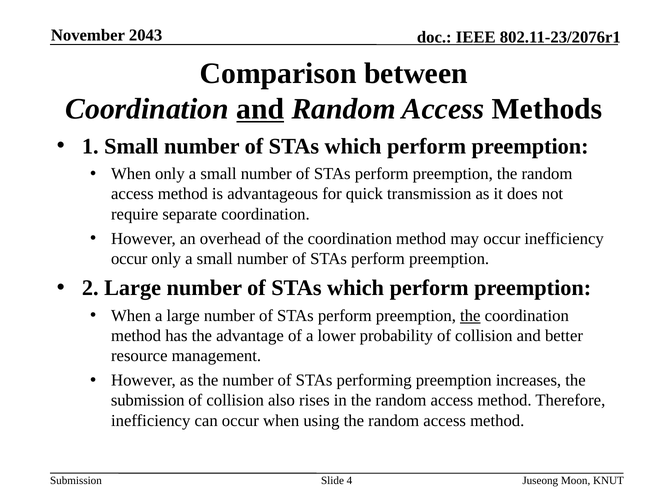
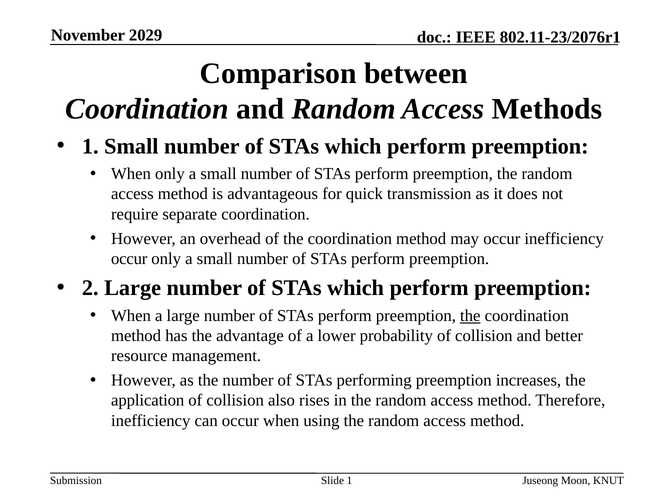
2043: 2043 -> 2029
and at (260, 109) underline: present -> none
submission at (148, 400): submission -> application
Slide 4: 4 -> 1
